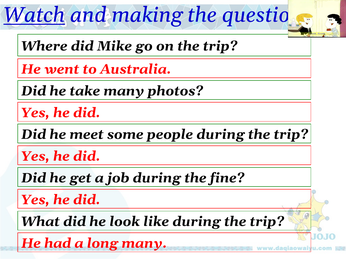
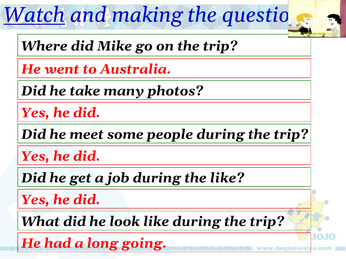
the fine: fine -> like
long many: many -> going
